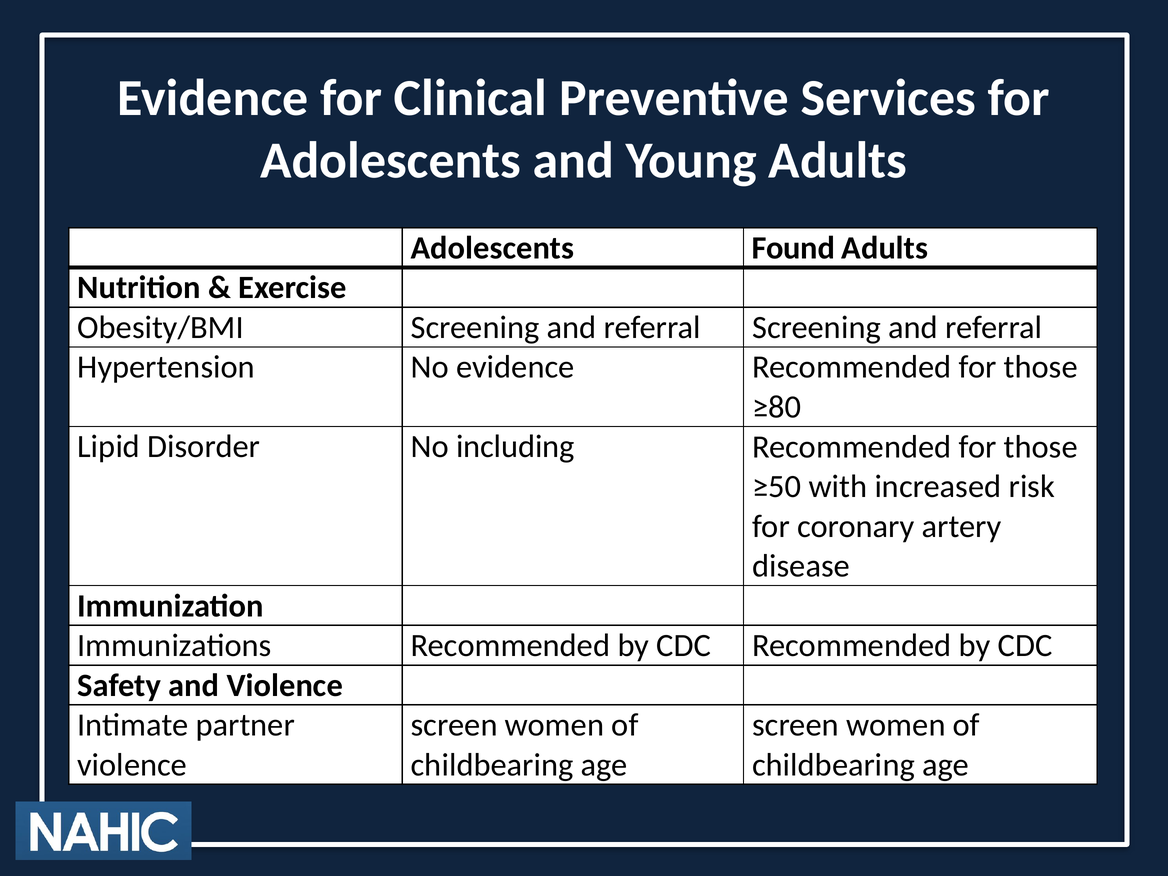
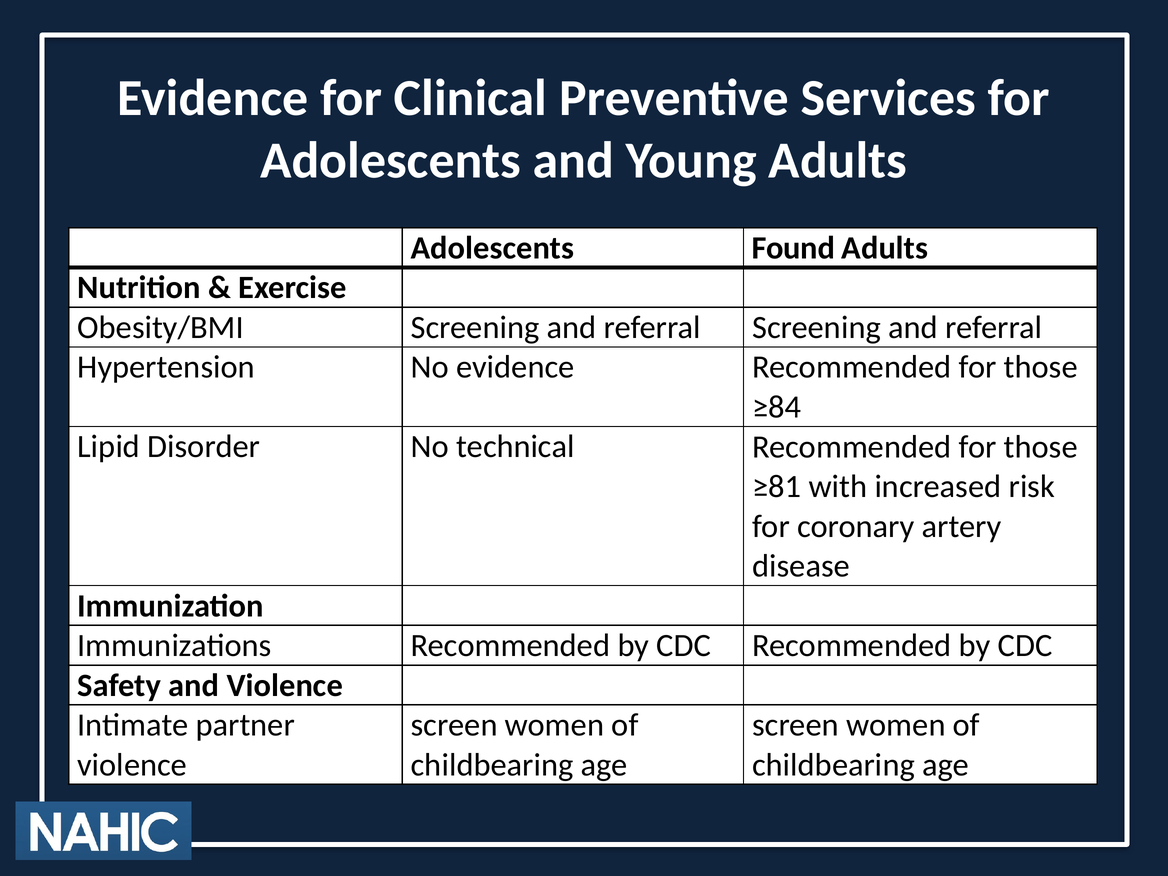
≥80: ≥80 -> ≥84
including: including -> technical
≥50: ≥50 -> ≥81
